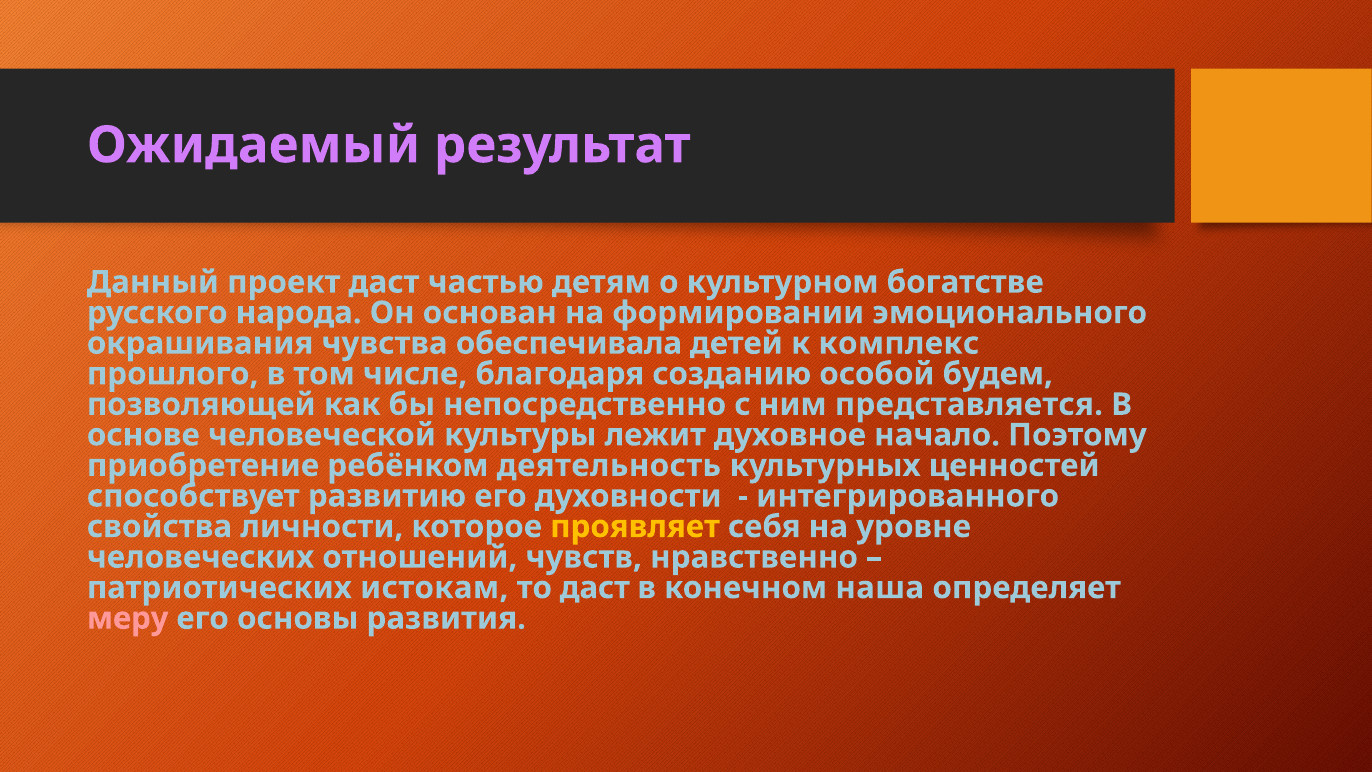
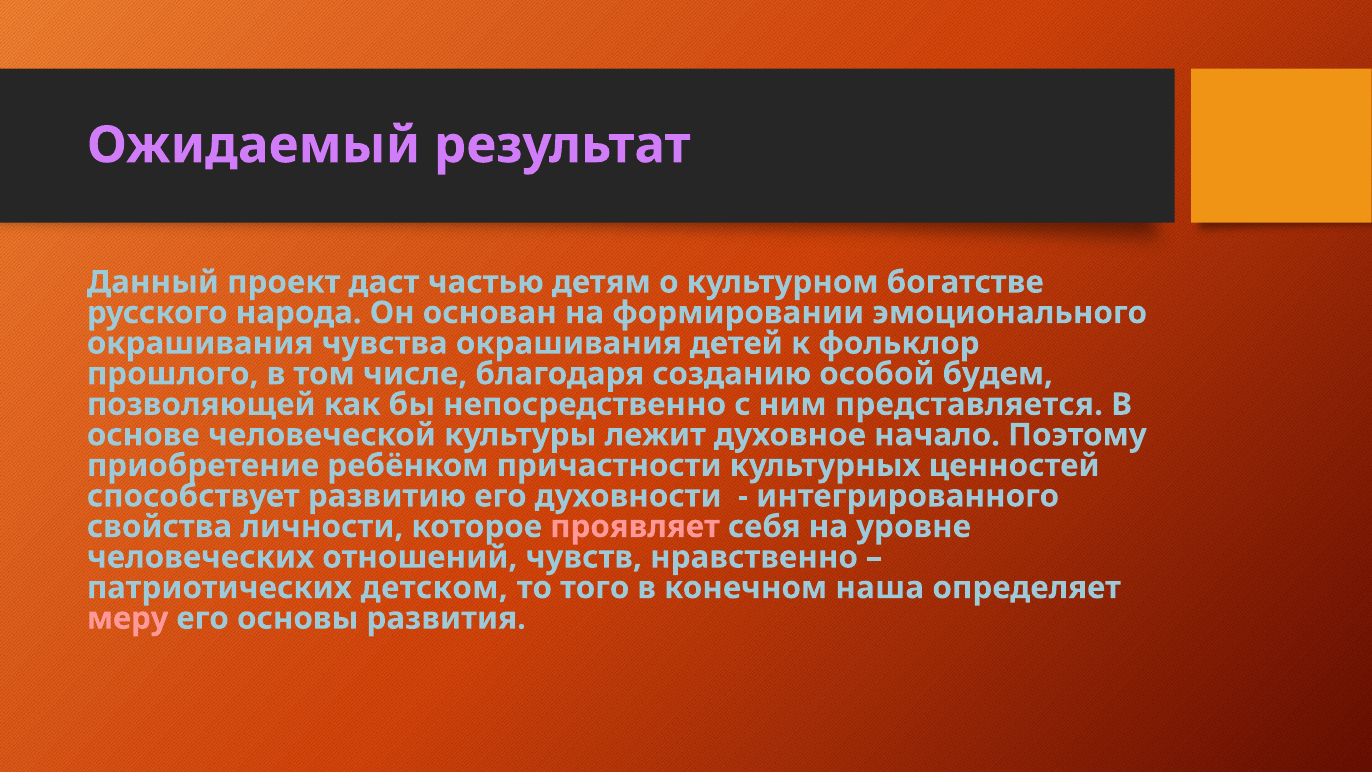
чувства обеспечивала: обеспечивала -> окрашивания
комплекс: комплекс -> фольклор
деятельность: деятельность -> причастности
проявляет colour: yellow -> pink
истокам: истокам -> детском
то даст: даст -> того
